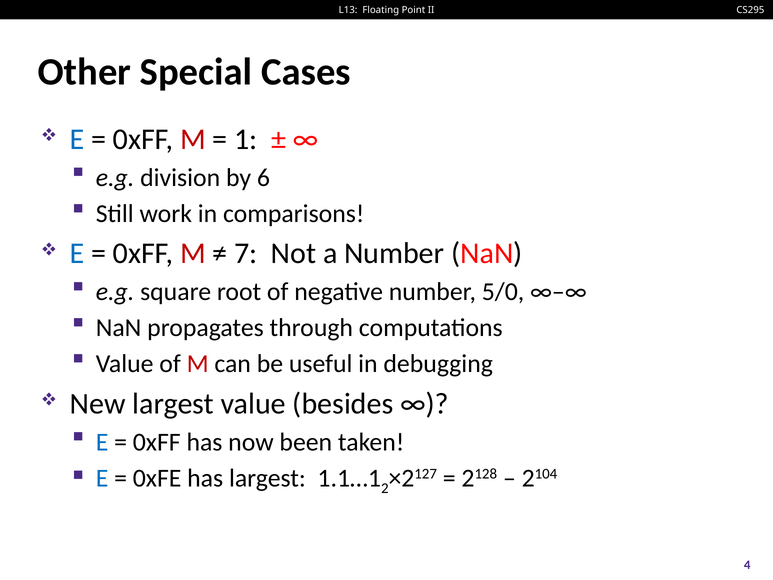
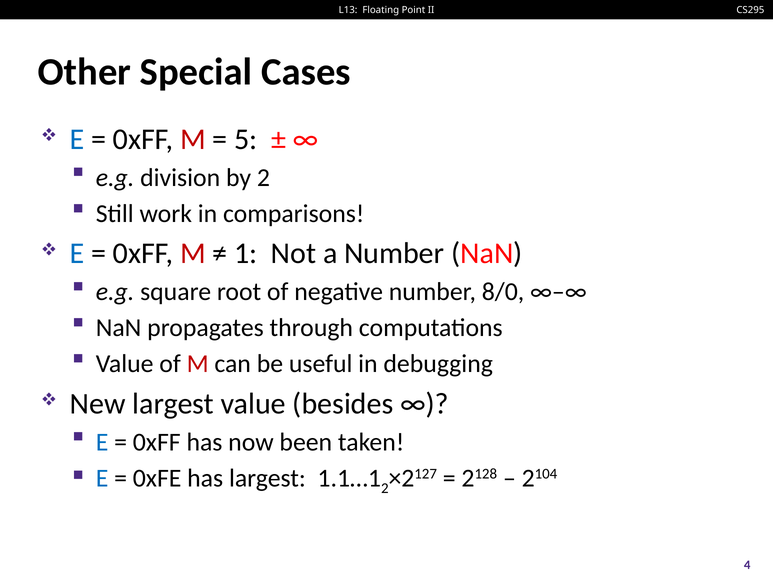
1: 1 -> 5
by 6: 6 -> 2
7: 7 -> 1
5/0: 5/0 -> 8/0
